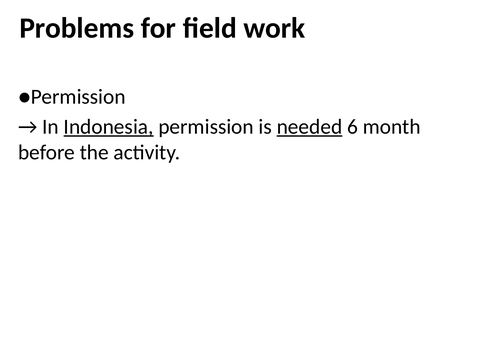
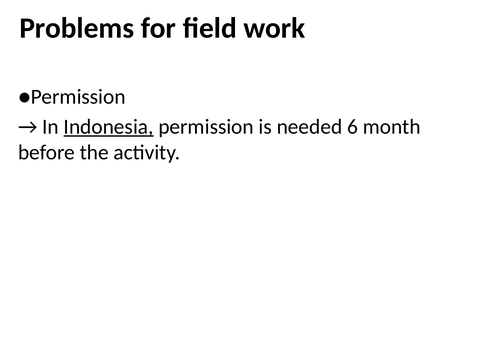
needed underline: present -> none
